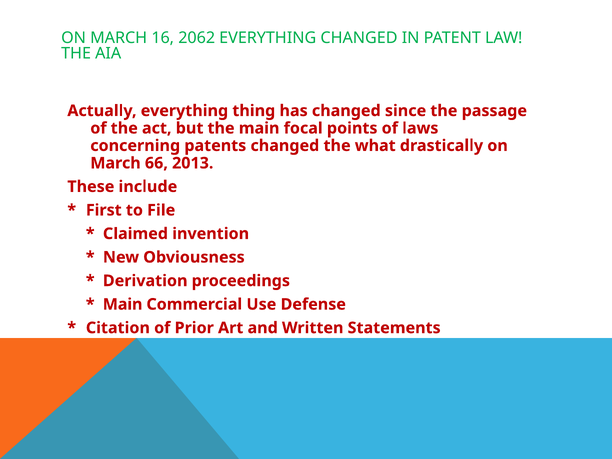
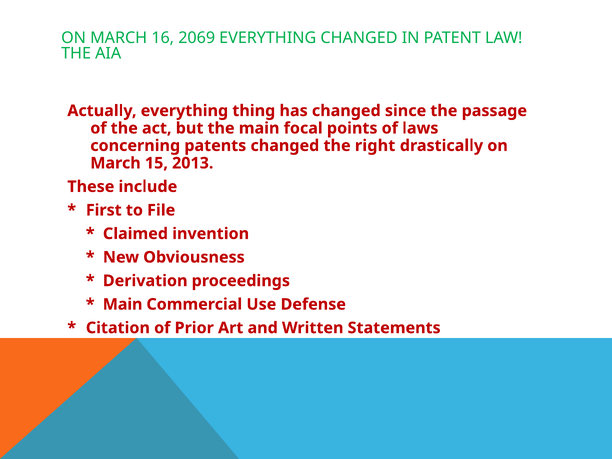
2062: 2062 -> 2069
what: what -> right
66: 66 -> 15
